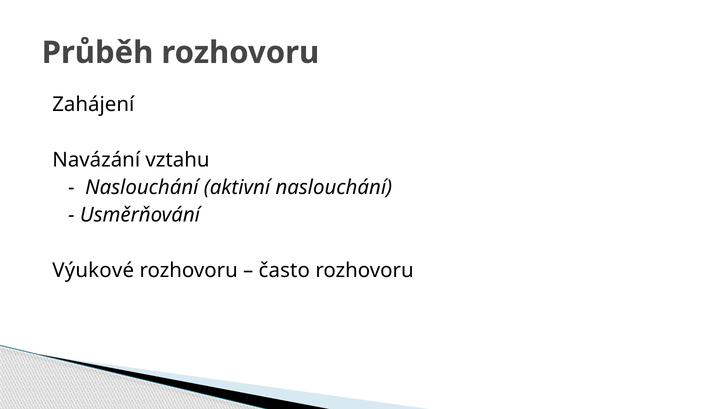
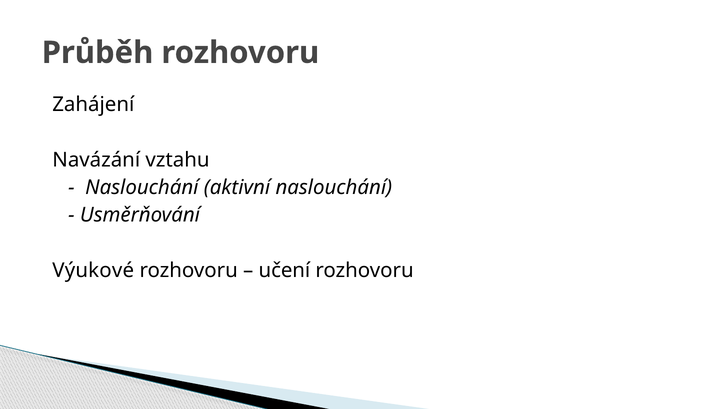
často: často -> učení
